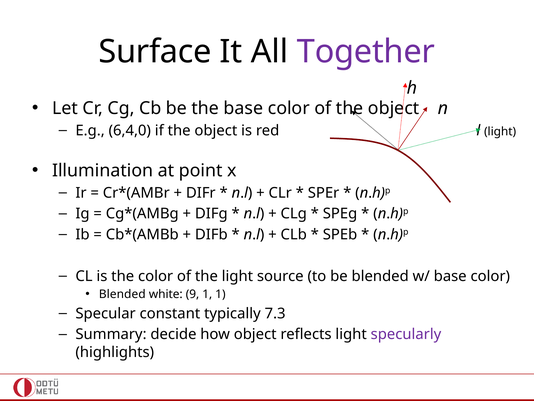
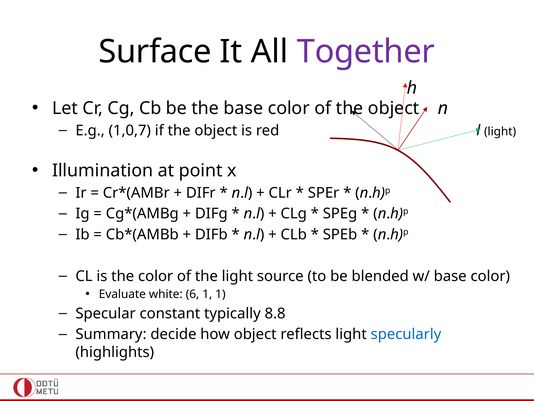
6,4,0: 6,4,0 -> 1,0,7
Blended at (122, 294): Blended -> Evaluate
9: 9 -> 6
7.3: 7.3 -> 8.8
specularly colour: purple -> blue
